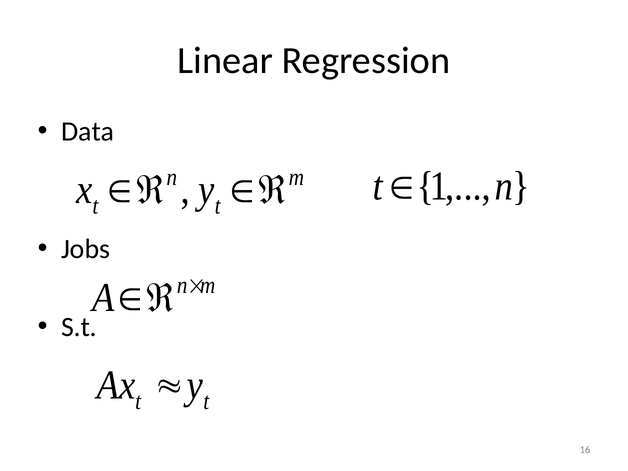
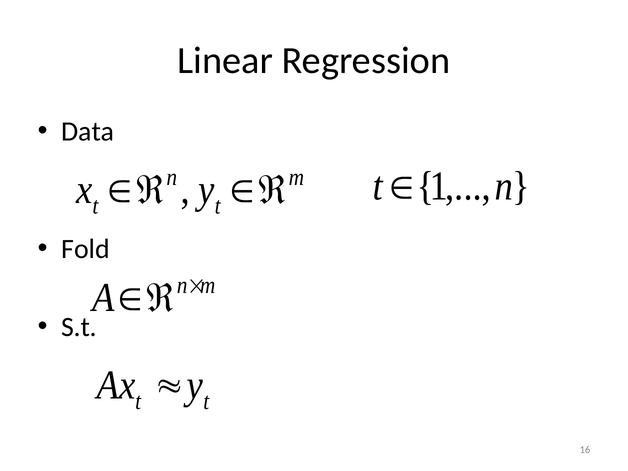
Jobs: Jobs -> Fold
